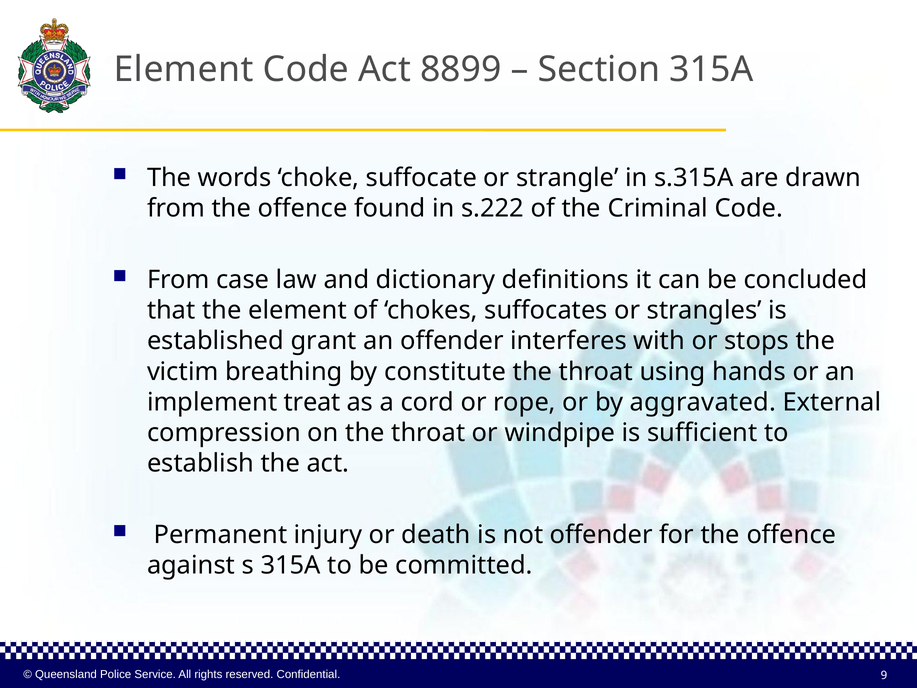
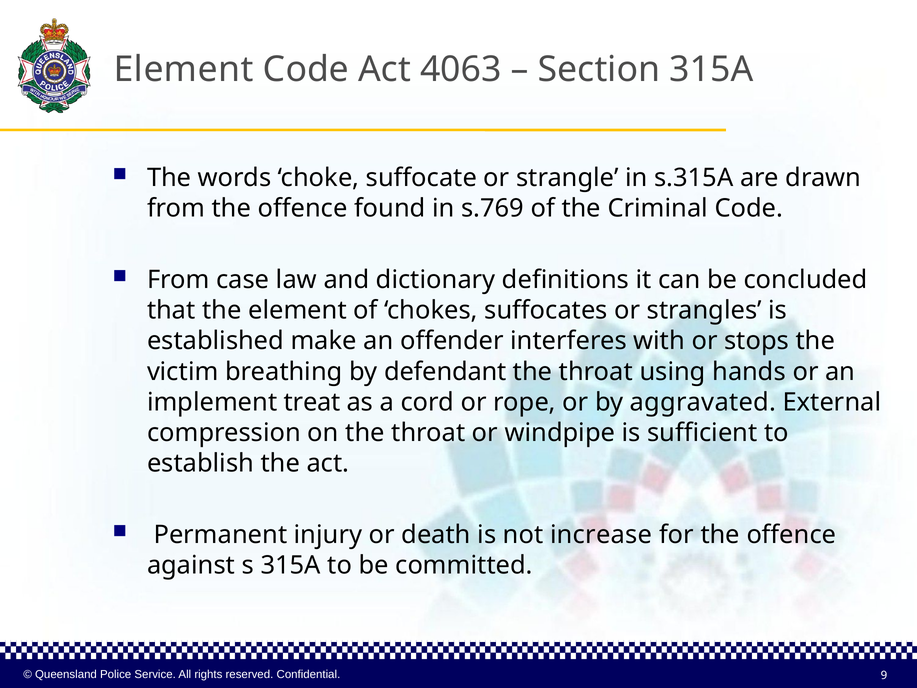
8899: 8899 -> 4063
s.222: s.222 -> s.769
grant: grant -> make
constitute: constitute -> defendant
not offender: offender -> increase
